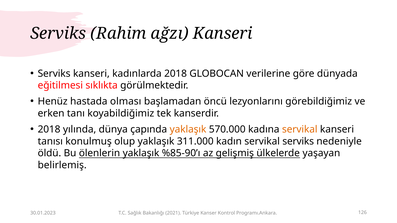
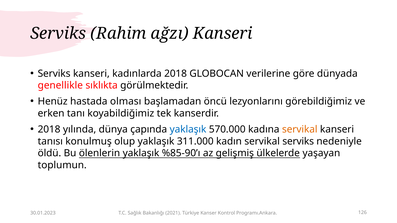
eğitilmesi: eğitilmesi -> genellikle
yaklaşık at (188, 130) colour: orange -> blue
belirlemiş: belirlemiş -> toplumun
